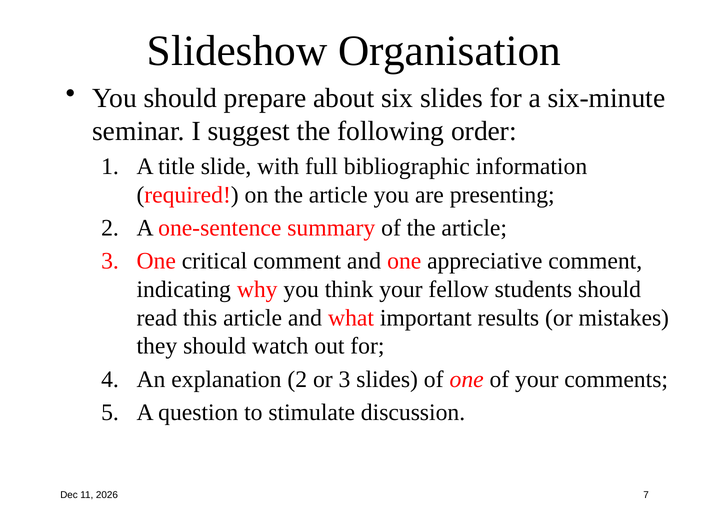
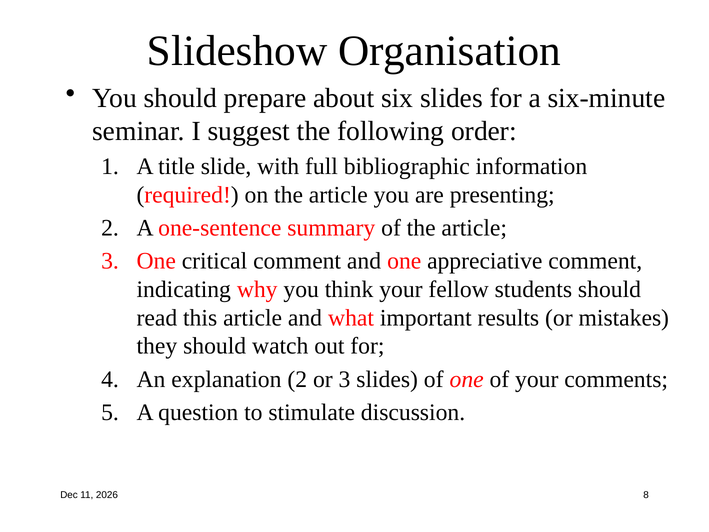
7: 7 -> 8
